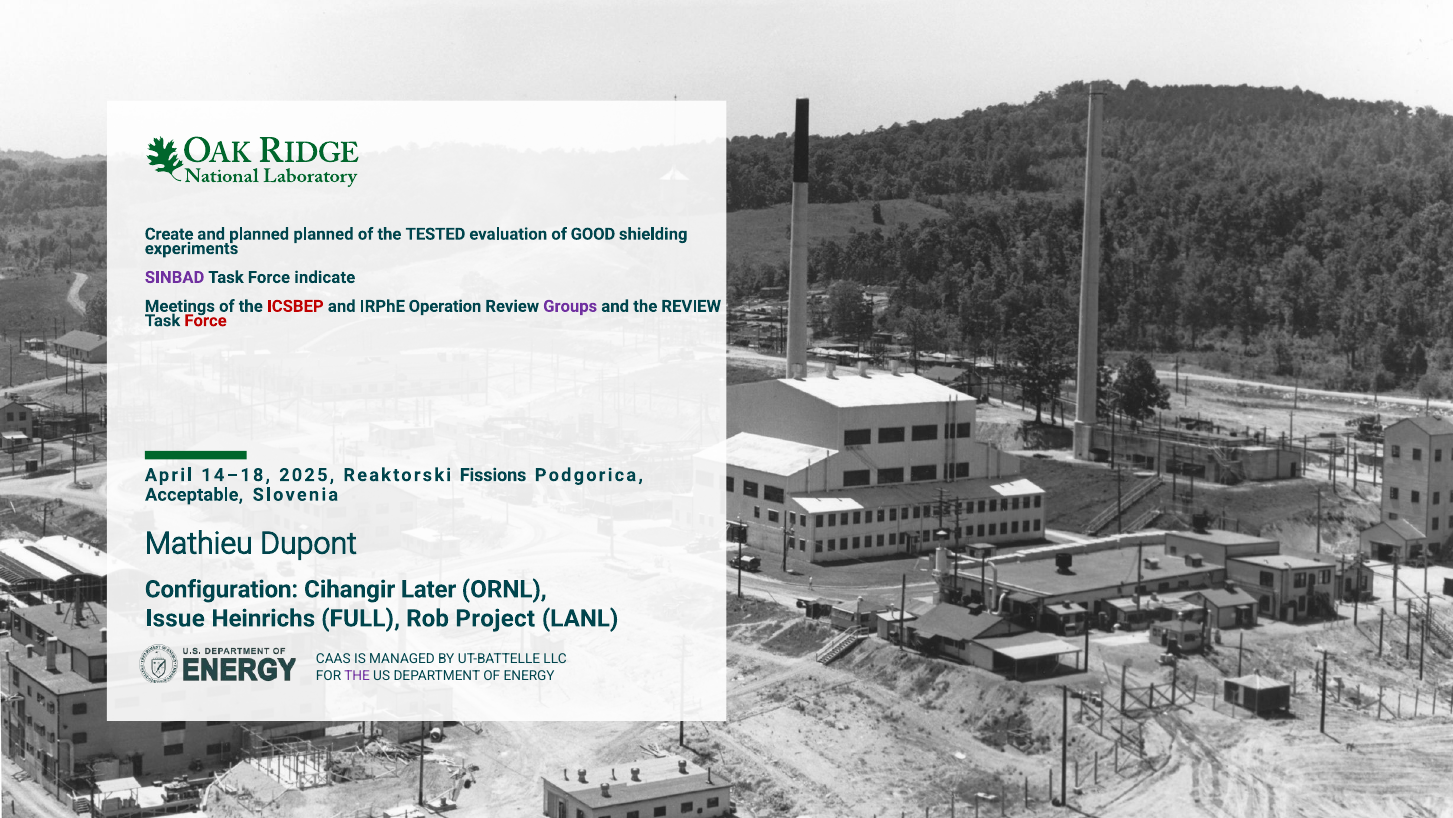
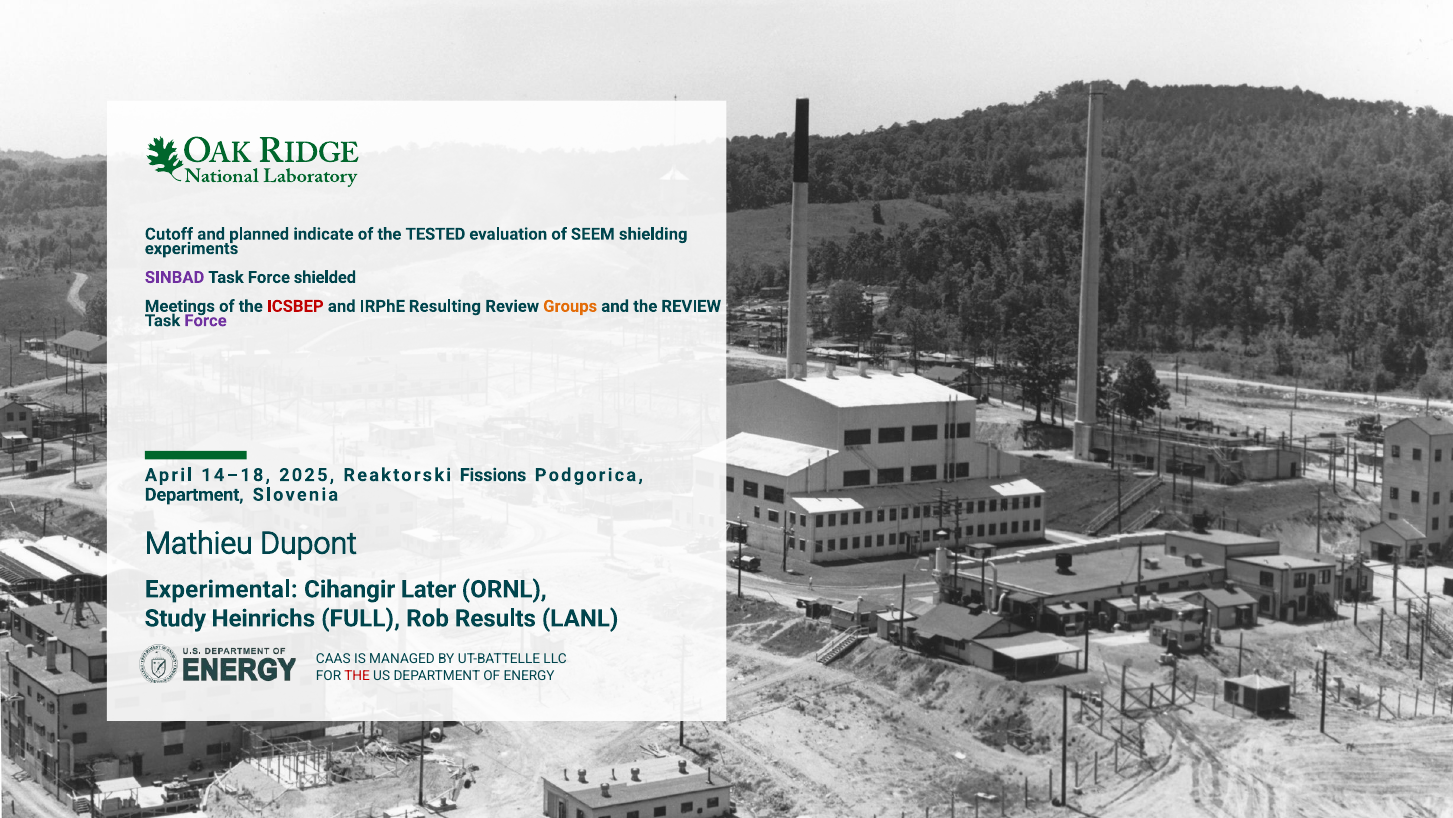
Create: Create -> Cutoff
planned planned: planned -> indicate
GOOD: GOOD -> SEEM
indicate: indicate -> shielded
Operation: Operation -> Resulting
Groups colour: purple -> orange
Force at (206, 320) colour: red -> purple
Acceptable at (194, 494): Acceptable -> Department
Configuration: Configuration -> Experimental
Issue: Issue -> Study
Project: Project -> Results
THE at (357, 675) colour: purple -> red
